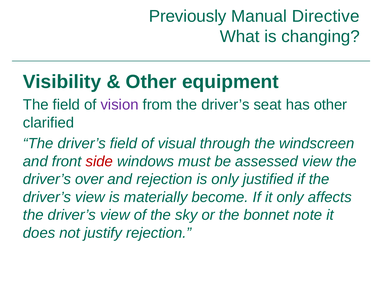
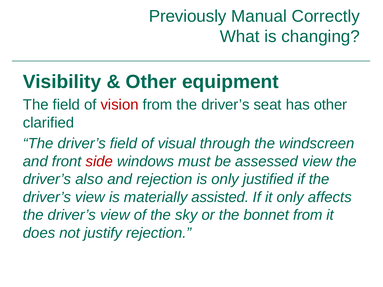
Directive: Directive -> Correctly
vision colour: purple -> red
over: over -> also
become: become -> assisted
bonnet note: note -> from
